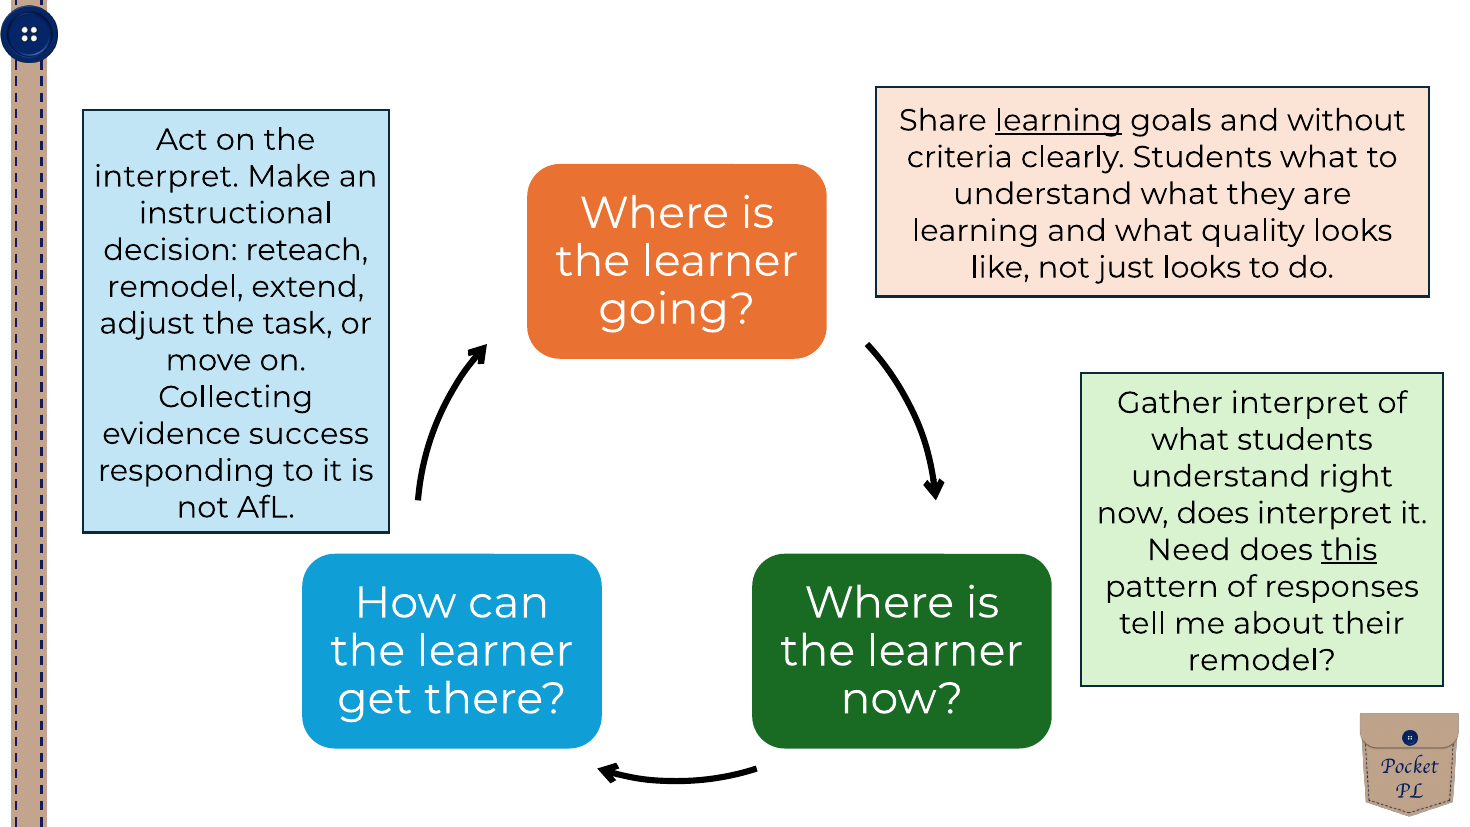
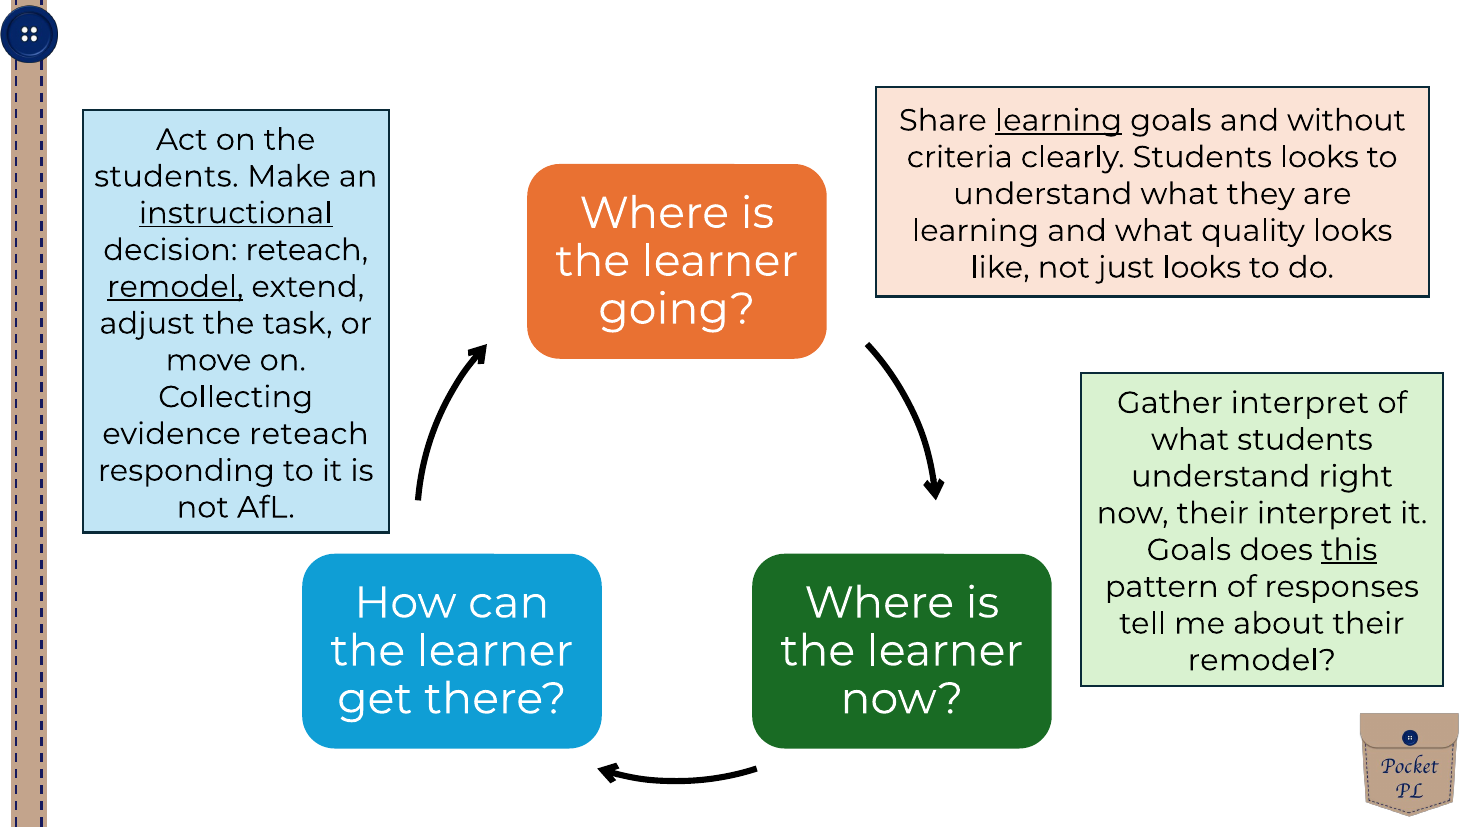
Students what: what -> looks
interpret at (166, 176): interpret -> students
instructional underline: none -> present
remodel at (175, 287) underline: none -> present
evidence success: success -> reteach
now does: does -> their
Need at (1189, 550): Need -> Goals
